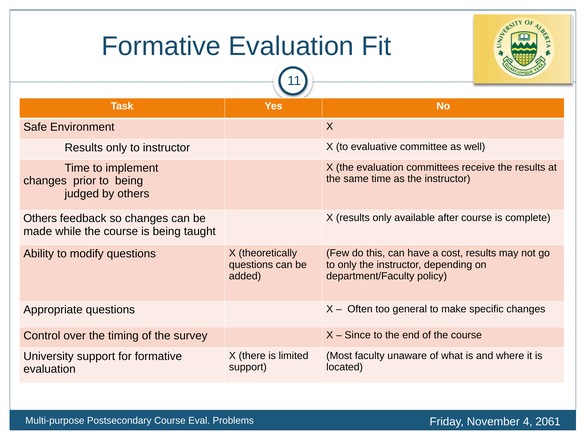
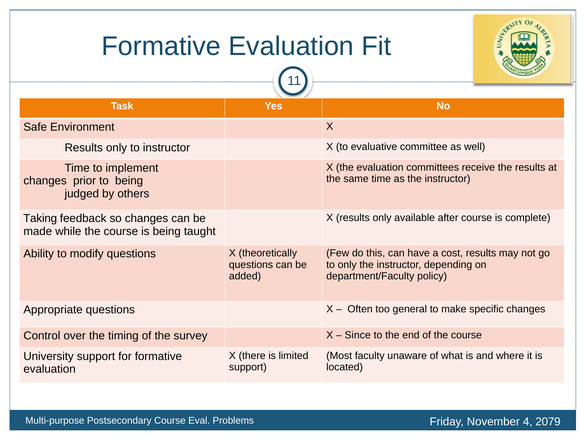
Others at (40, 218): Others -> Taking
2061: 2061 -> 2079
